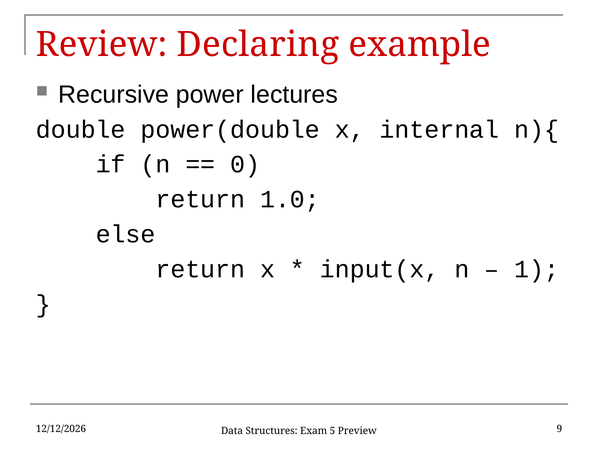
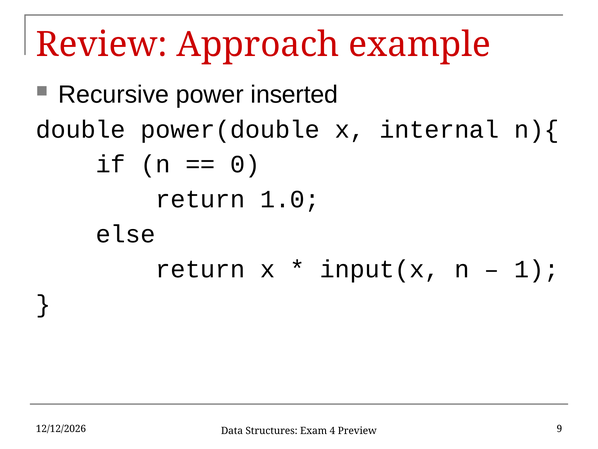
Declaring: Declaring -> Approach
lectures: lectures -> inserted
5: 5 -> 4
